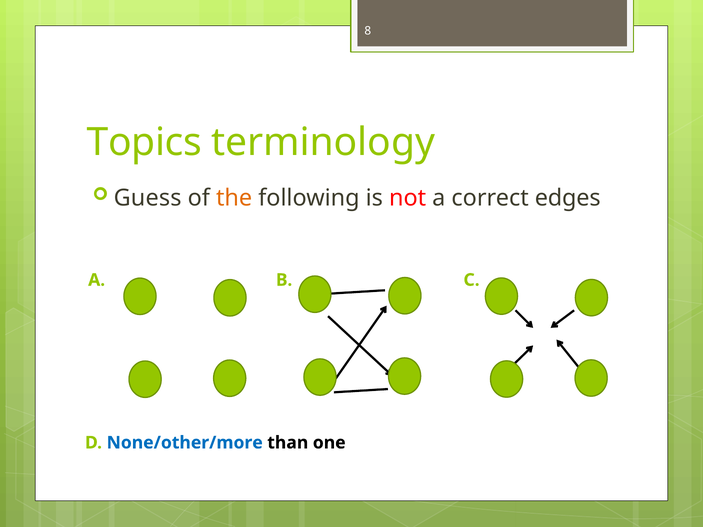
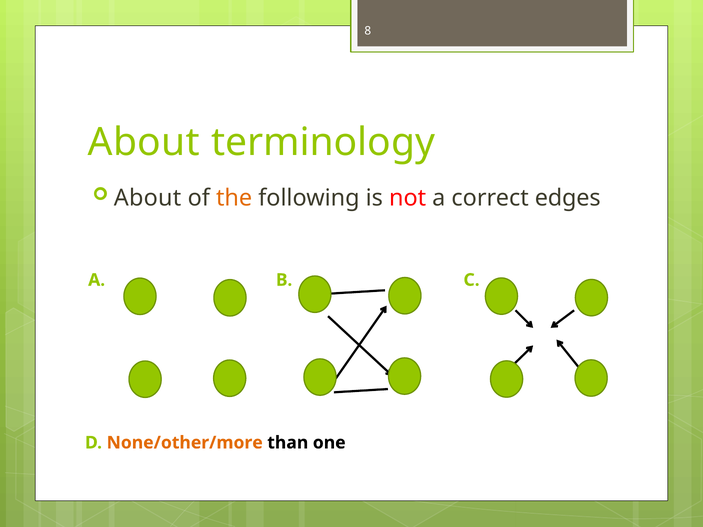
Topics at (144, 143): Topics -> About
Guess at (148, 198): Guess -> About
None/other/more colour: blue -> orange
